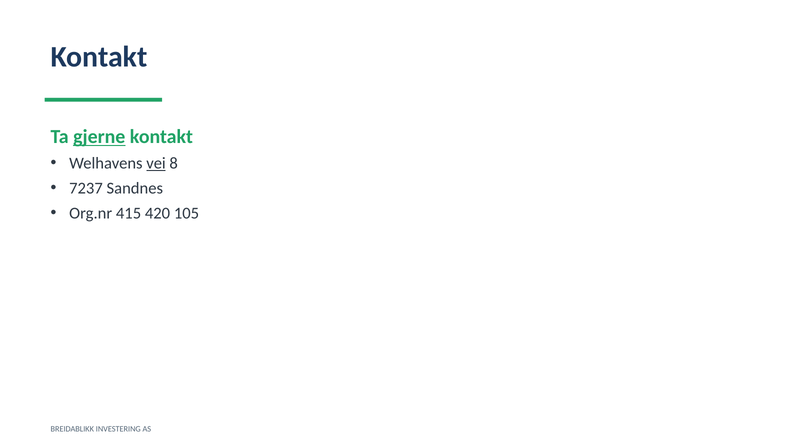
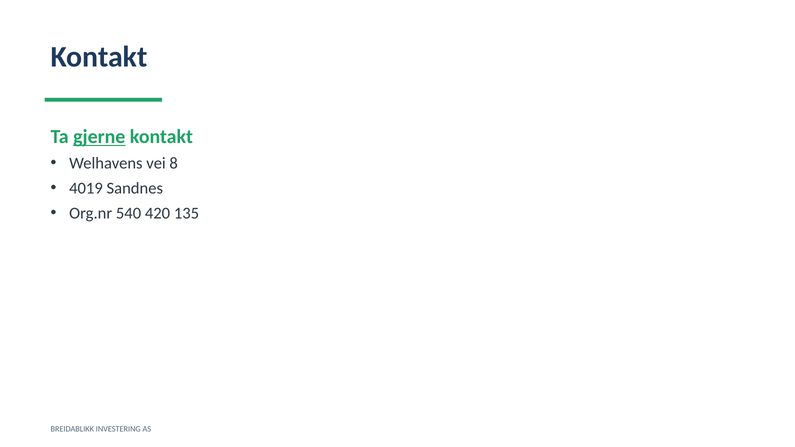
vei underline: present -> none
7237: 7237 -> 4019
415: 415 -> 540
105: 105 -> 135
